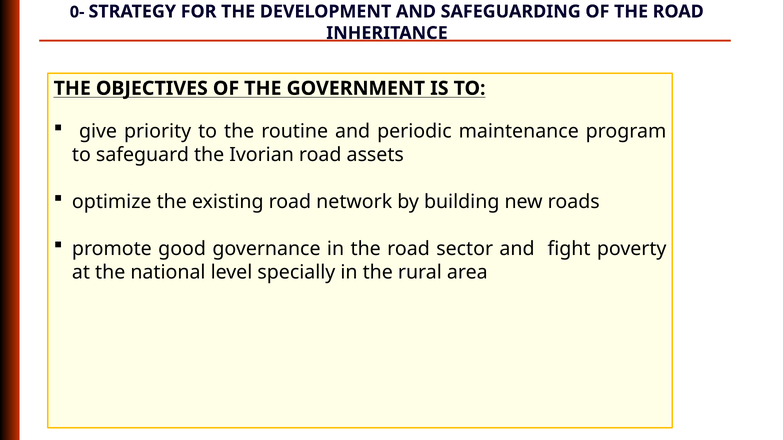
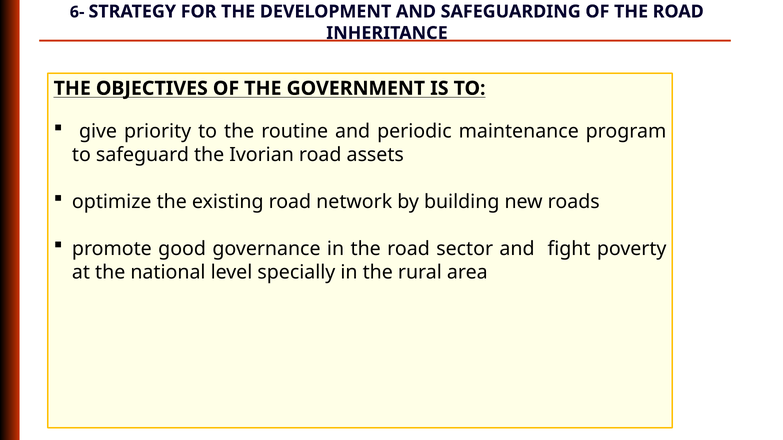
0-: 0- -> 6-
